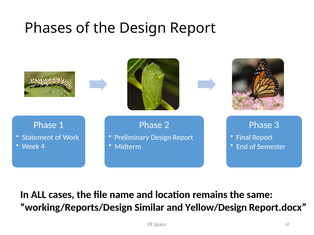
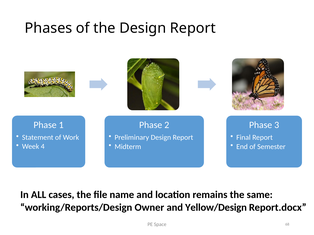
Similar: Similar -> Owner
